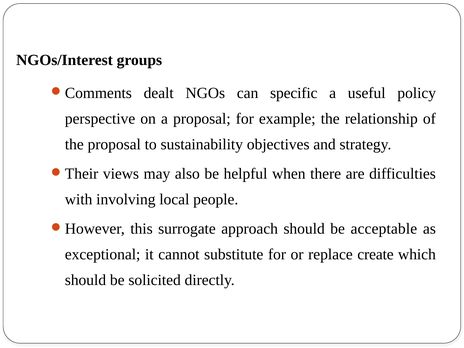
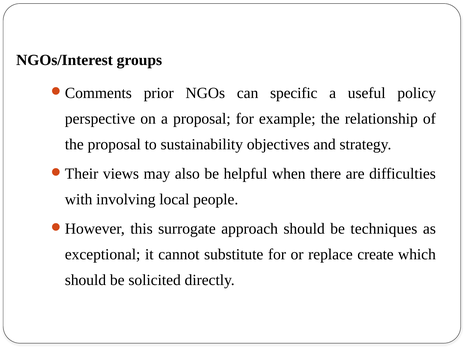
dealt: dealt -> prior
acceptable: acceptable -> techniques
